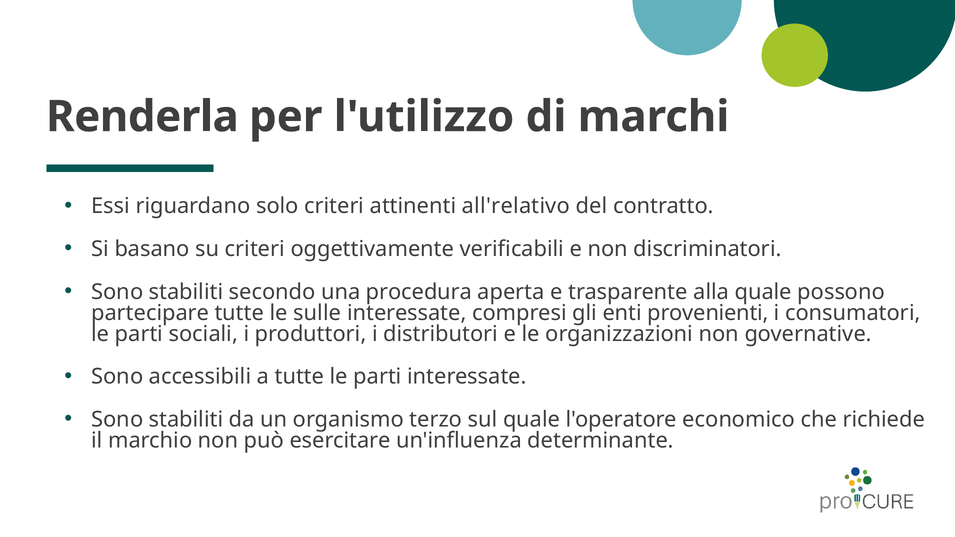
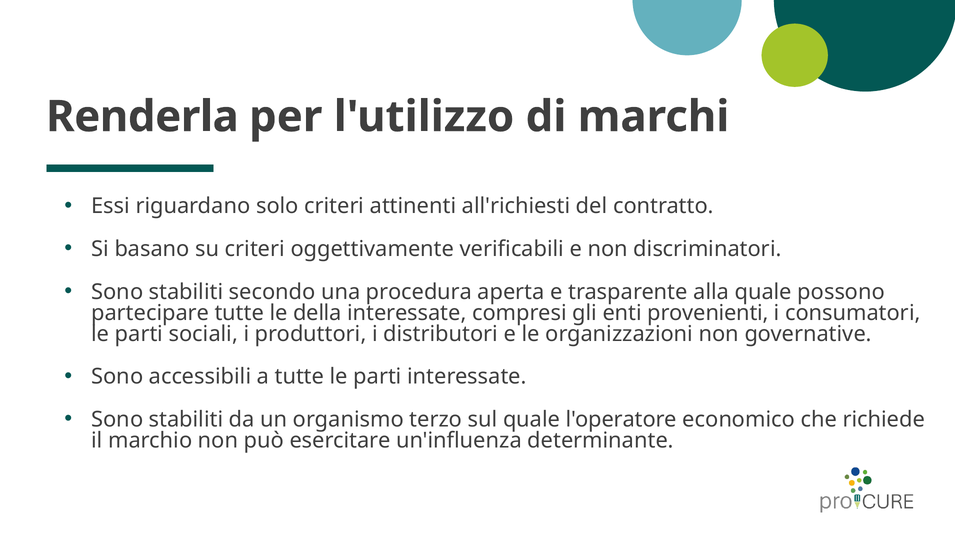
all'relativo: all'relativo -> all'richiesti
sulle: sulle -> della
